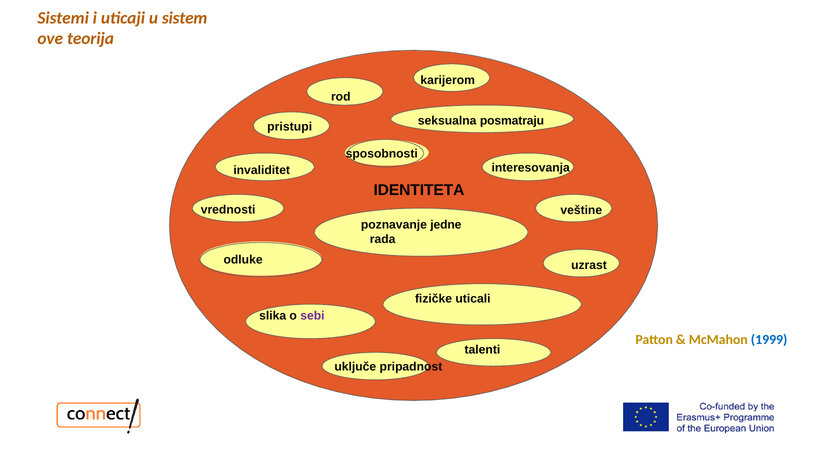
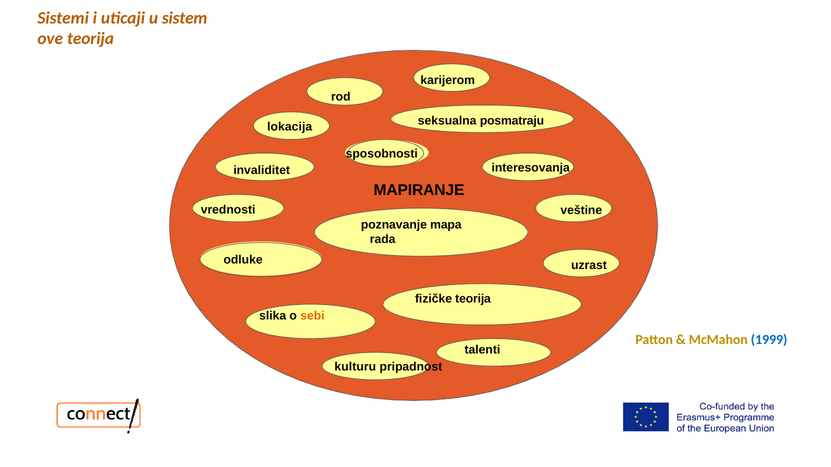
pristupi: pristupi -> lokacija
IDENTITETA: IDENTITETA -> MAPIRANJE
jedne: jedne -> mapa
fizičke uticali: uticali -> teorija
sebi colour: purple -> orange
uključe: uključe -> kulturu
